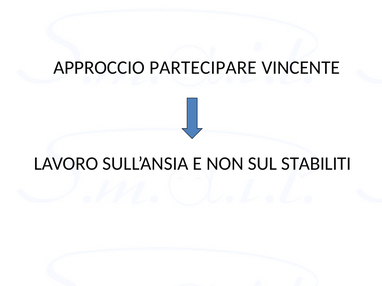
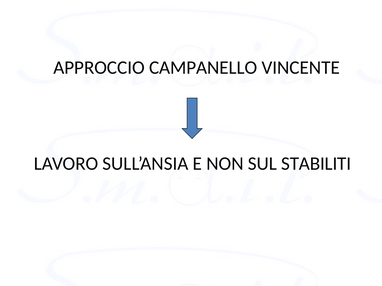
PARTECIPARE: PARTECIPARE -> CAMPANELLO
